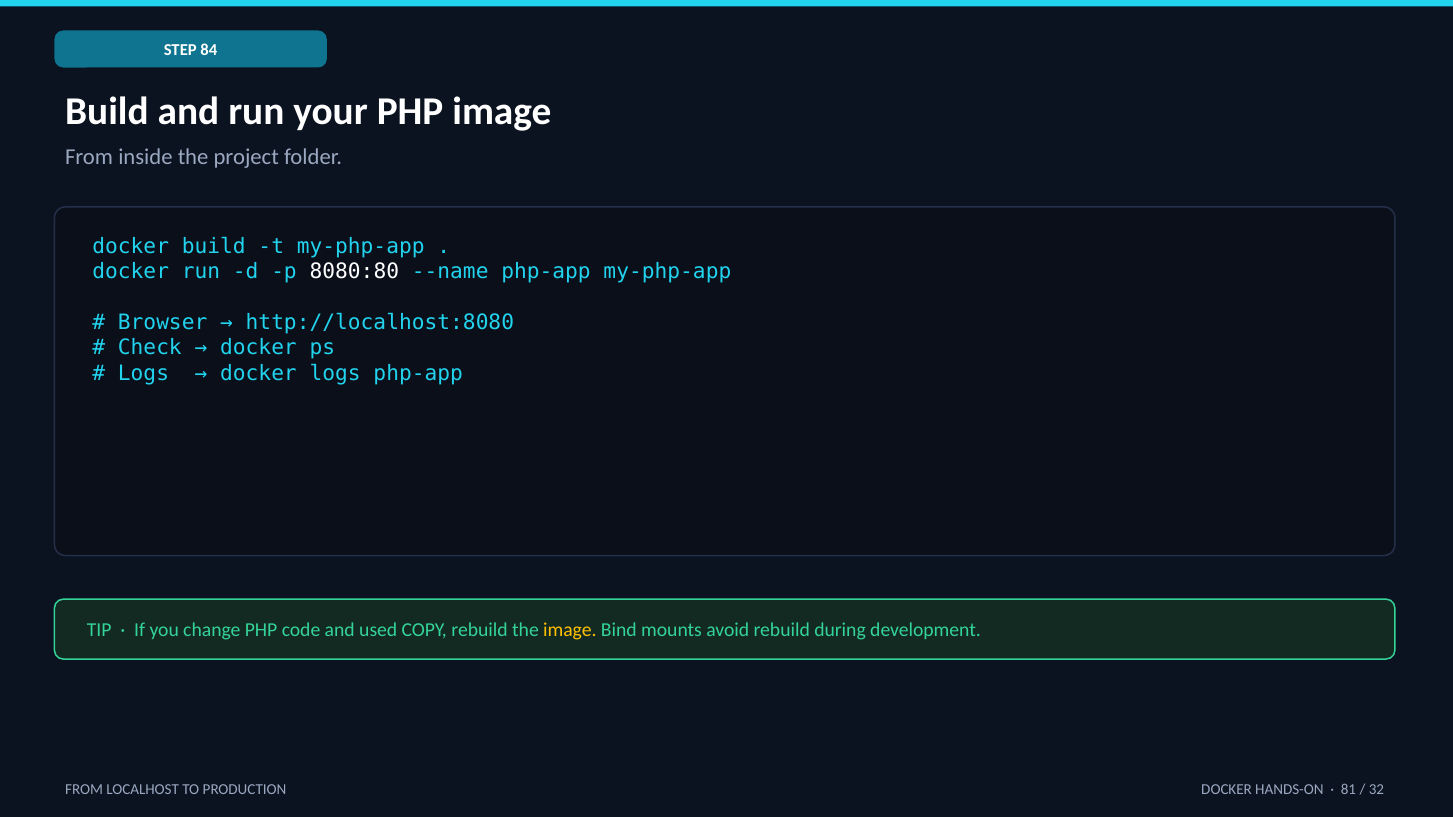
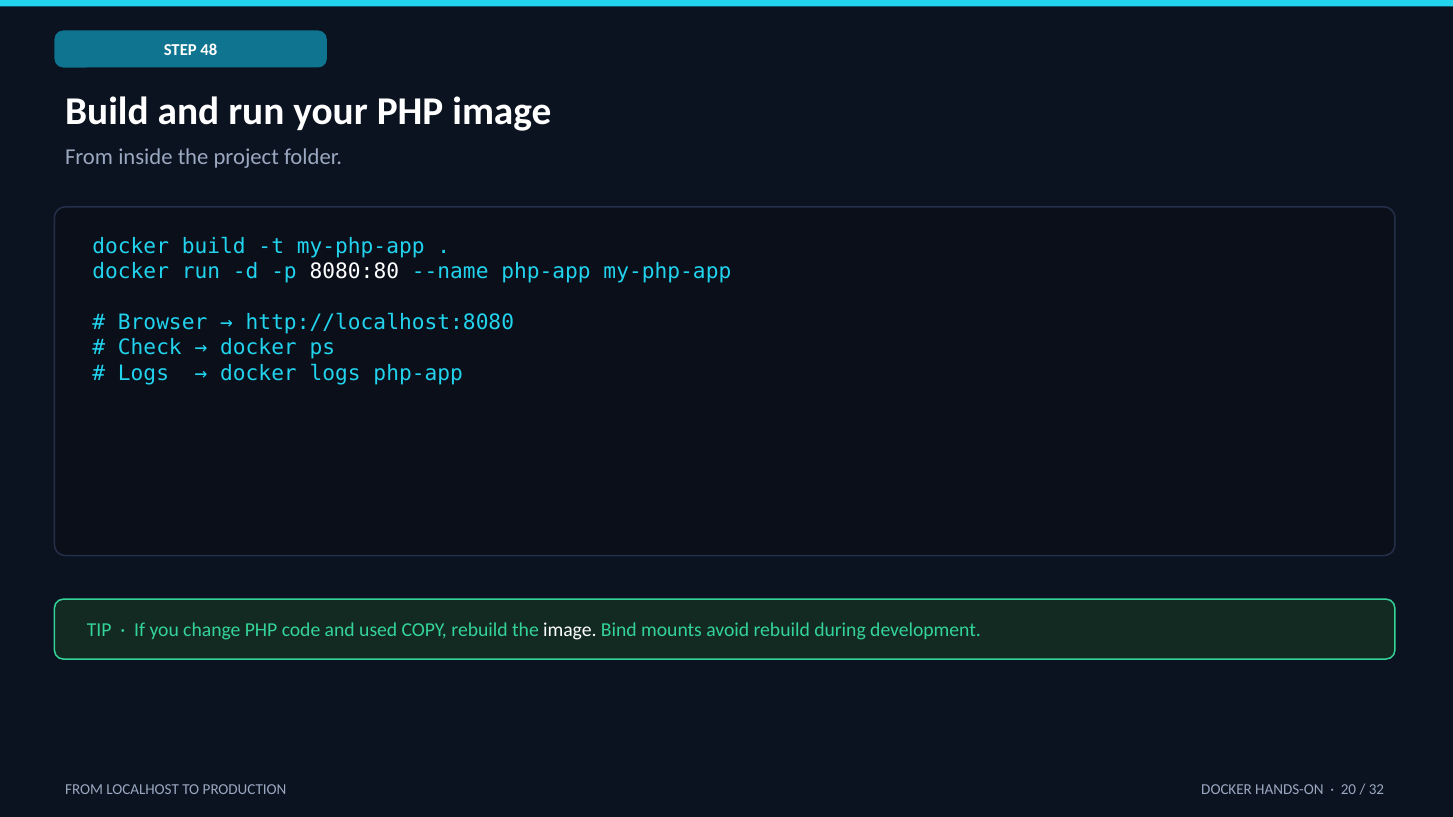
84: 84 -> 48
image at (570, 631) colour: yellow -> white
81: 81 -> 20
